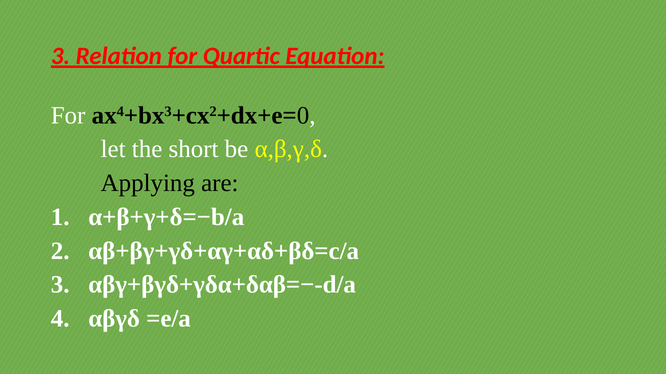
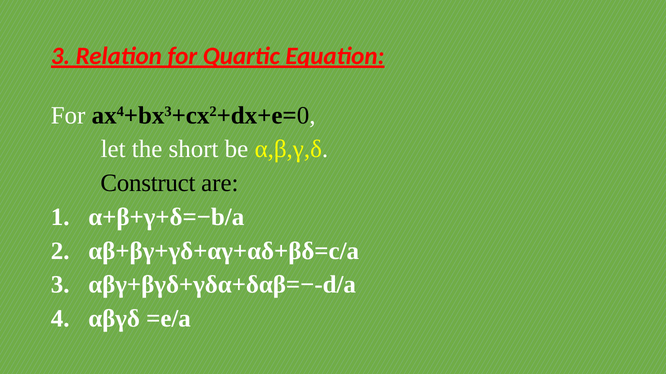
Applying: Applying -> Construct
